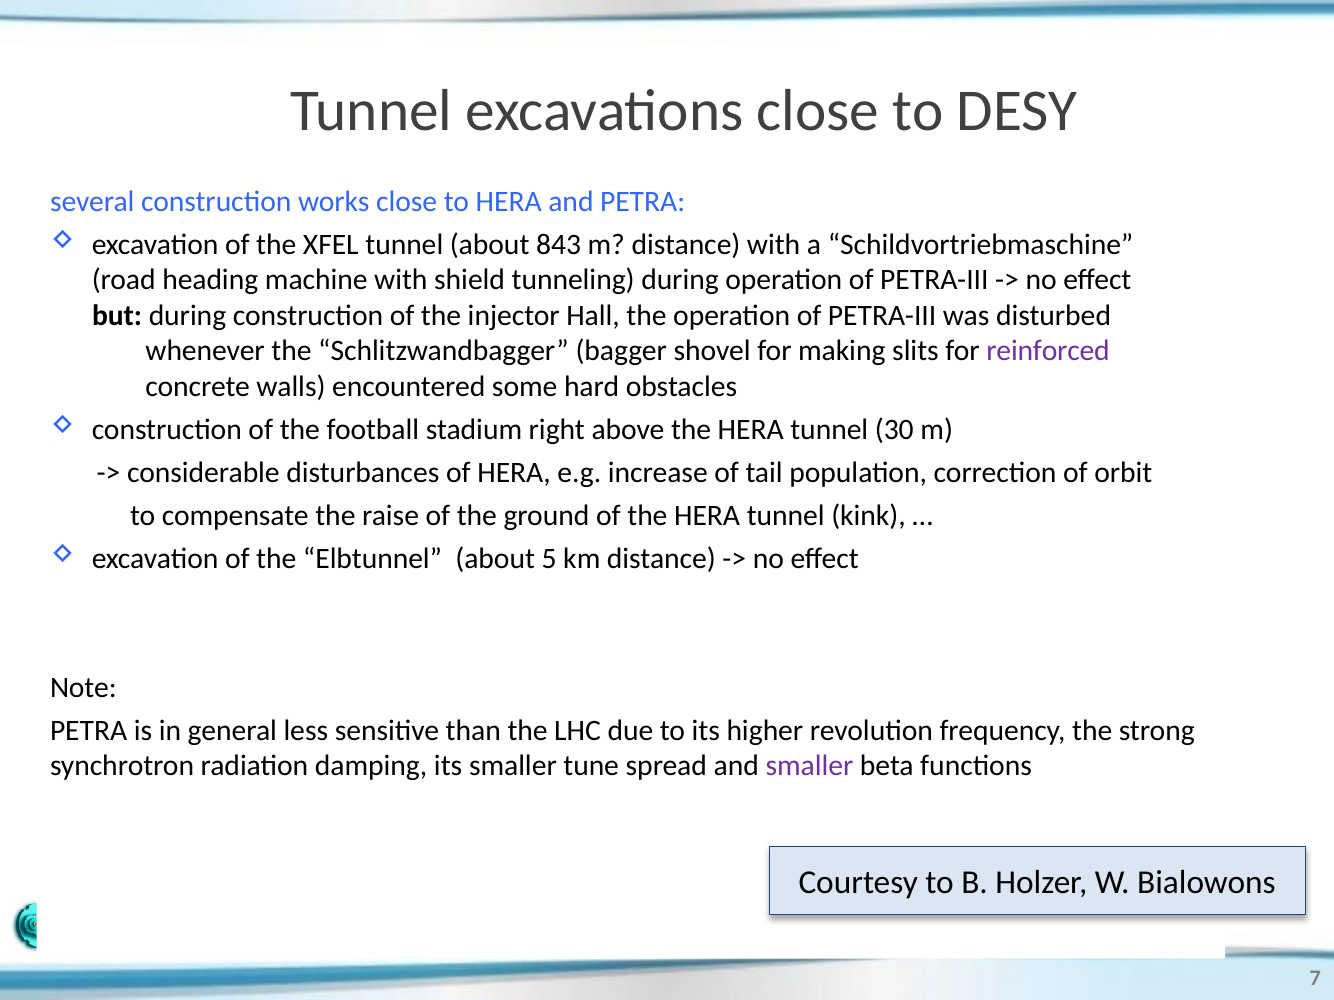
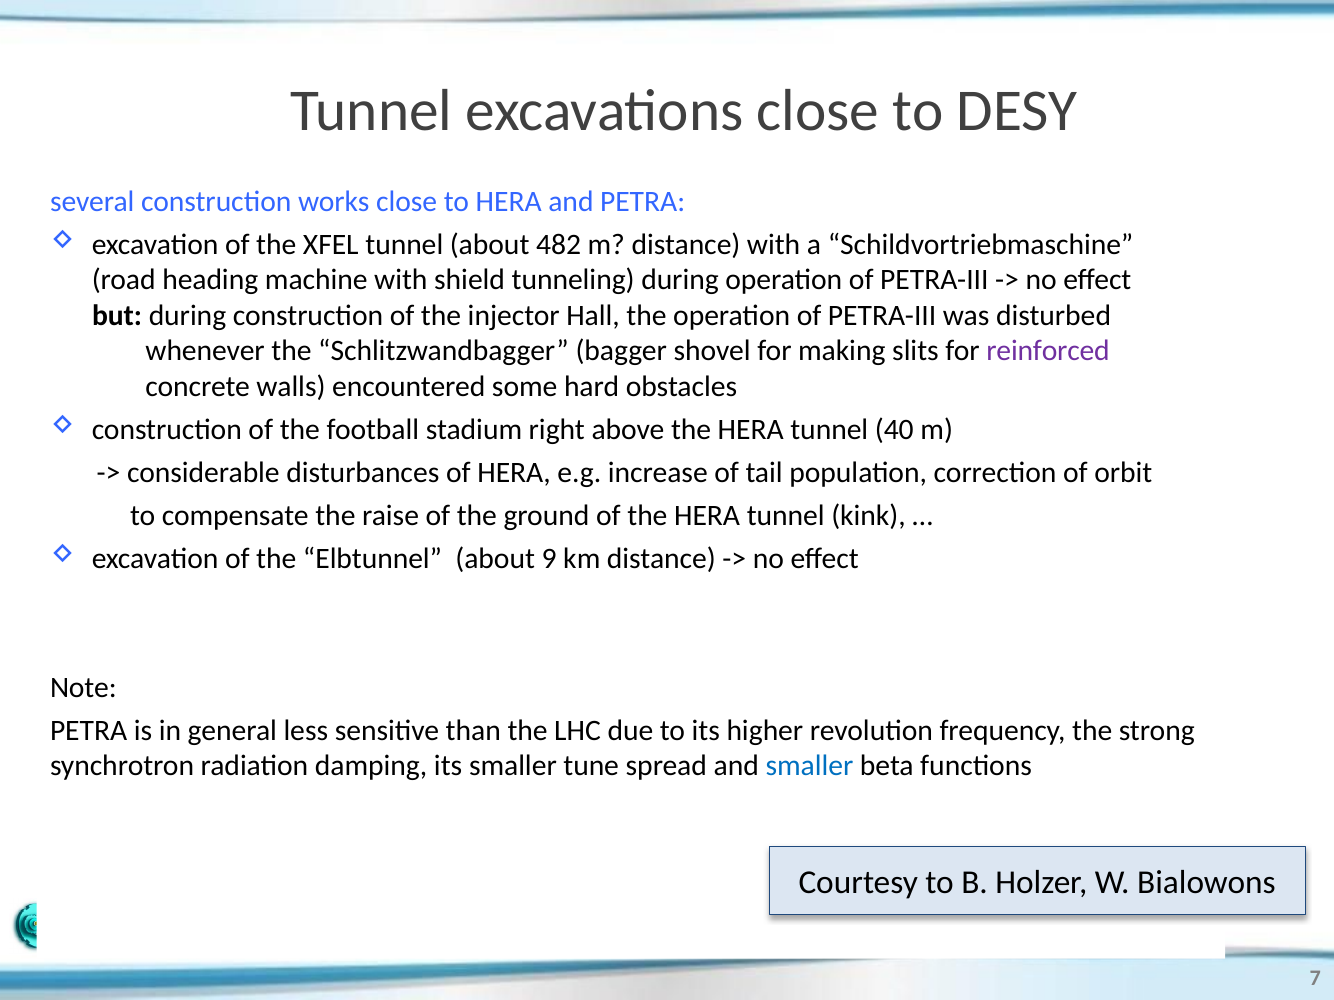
843: 843 -> 482
30: 30 -> 40
5: 5 -> 9
smaller at (809, 766) colour: purple -> blue
